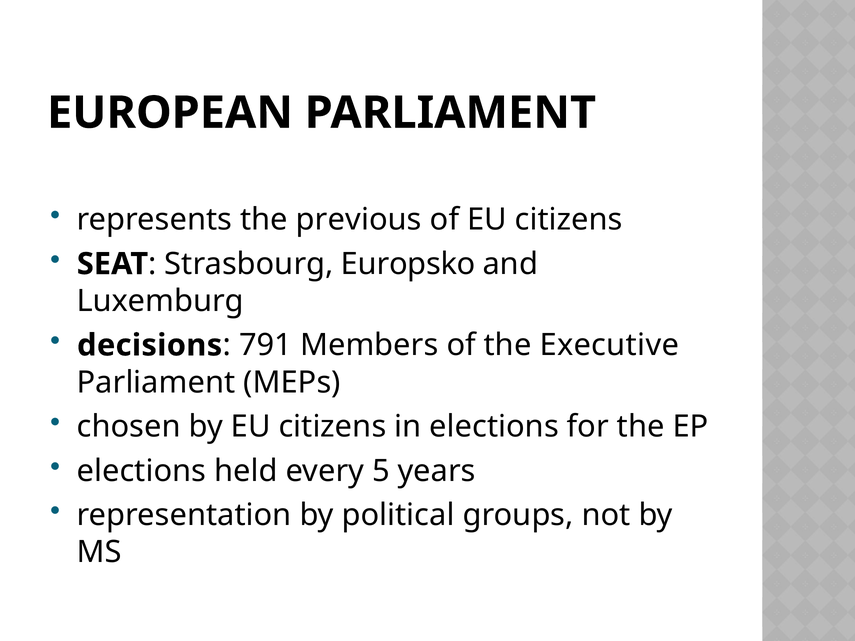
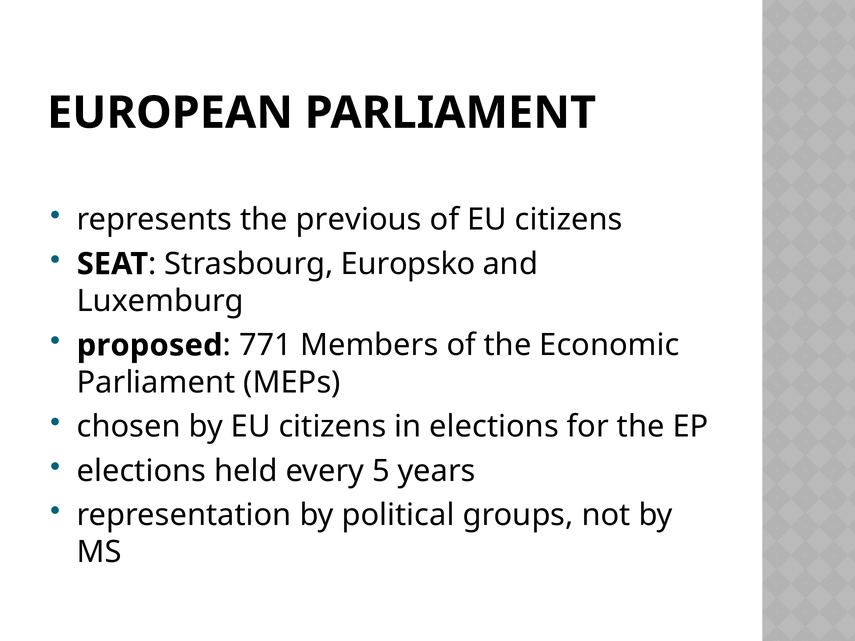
decisions: decisions -> proposed
791: 791 -> 771
Executive: Executive -> Economic
